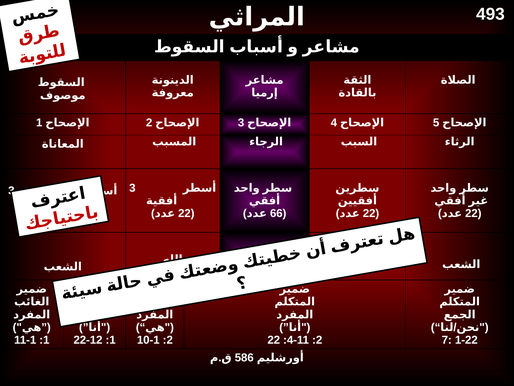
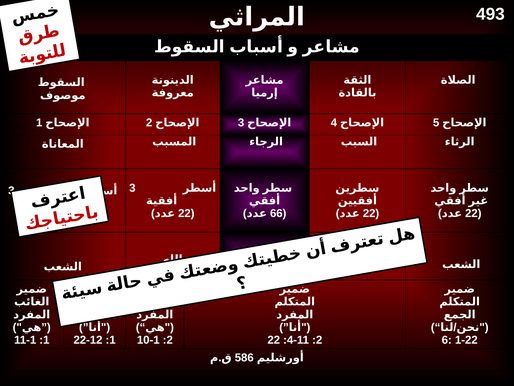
7: 7 -> 6
